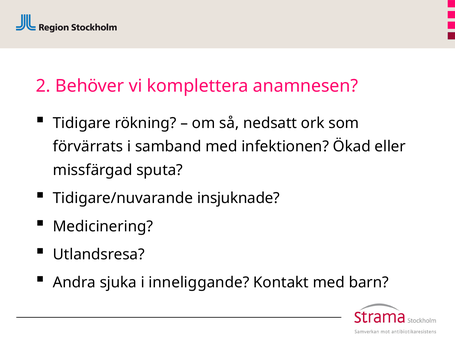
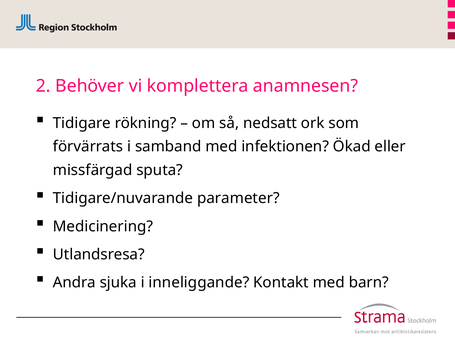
insjuknade: insjuknade -> parameter
